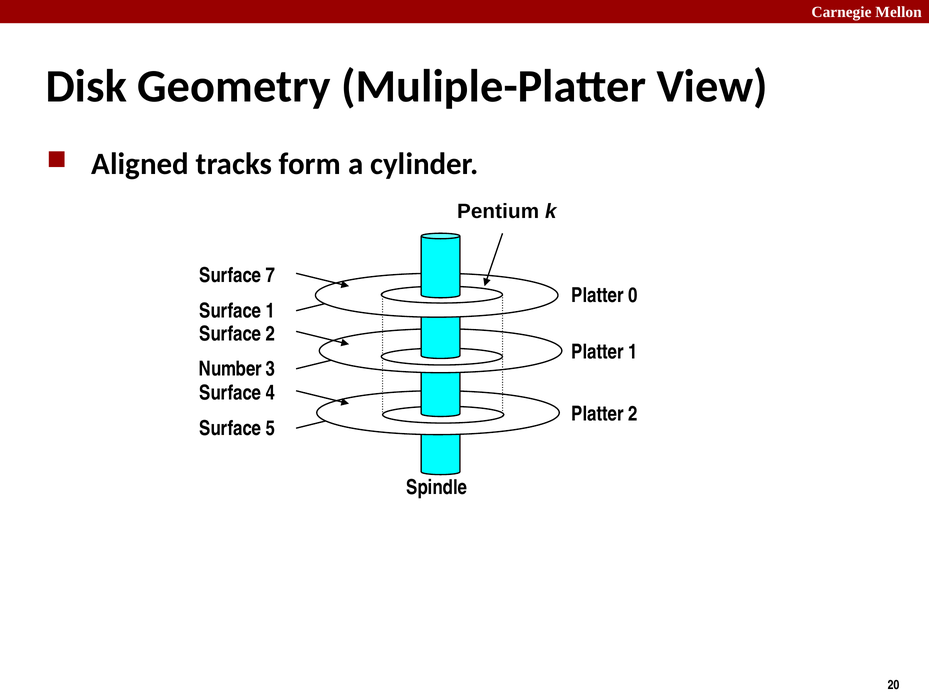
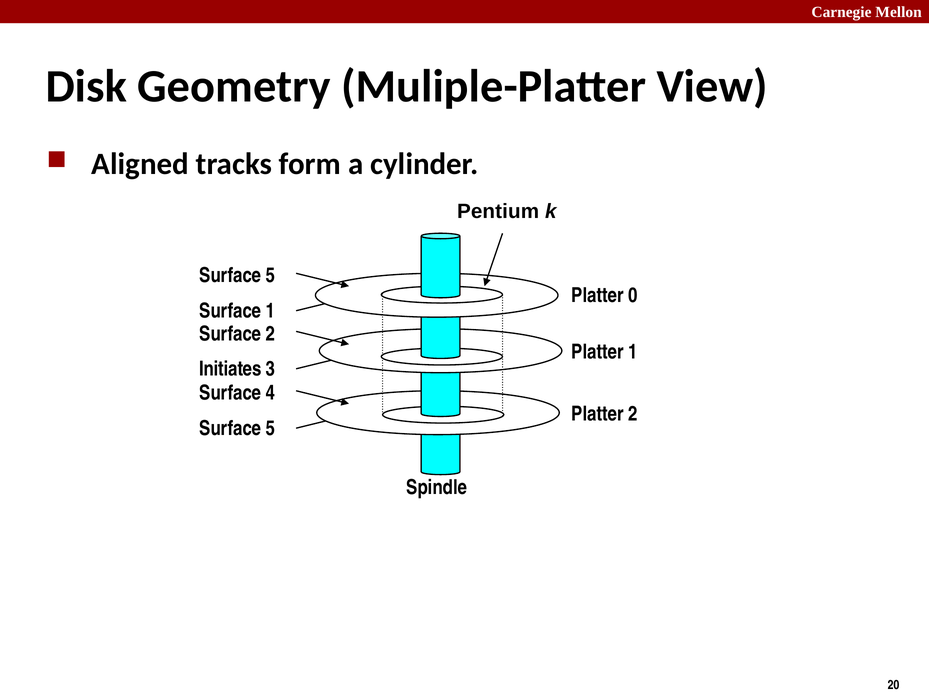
7 at (271, 276): 7 -> 5
Number: Number -> Initiates
